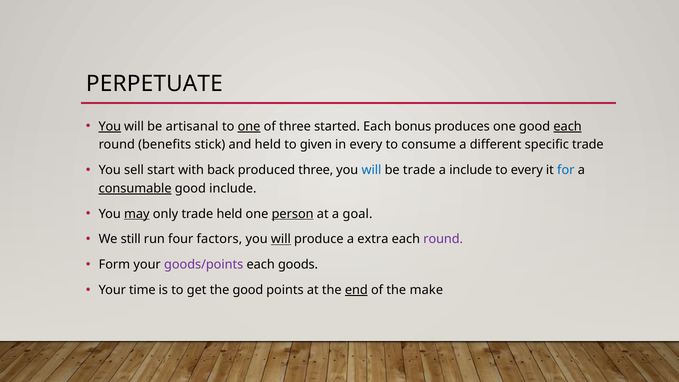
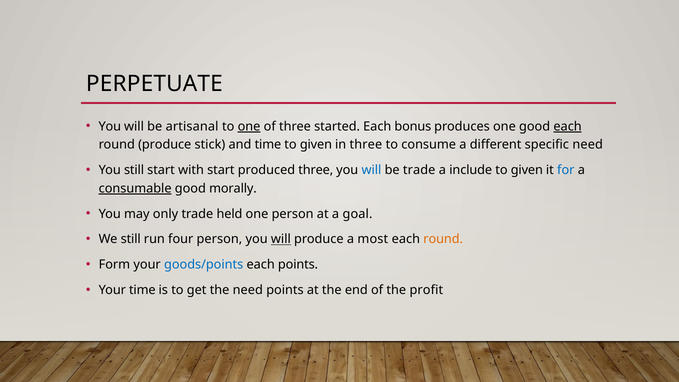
You at (110, 126) underline: present -> none
round benefits: benefits -> produce
and held: held -> time
in every: every -> three
specific trade: trade -> need
You sell: sell -> still
with back: back -> start
every at (527, 170): every -> given
good include: include -> morally
may underline: present -> none
person at (293, 214) underline: present -> none
four factors: factors -> person
extra: extra -> most
round at (443, 239) colour: purple -> orange
goods/points colour: purple -> blue
each goods: goods -> points
the good: good -> need
end underline: present -> none
make: make -> profit
